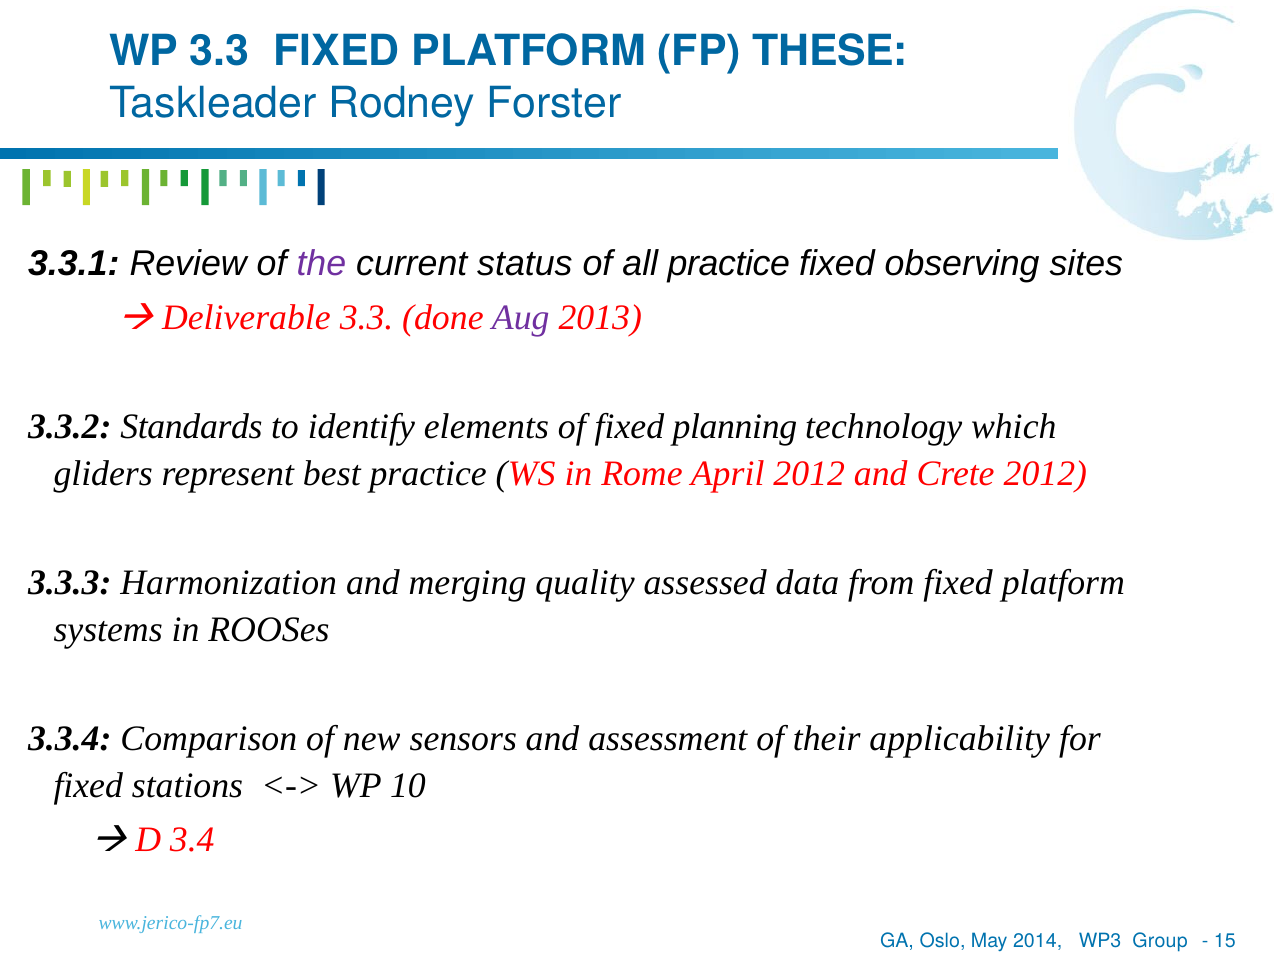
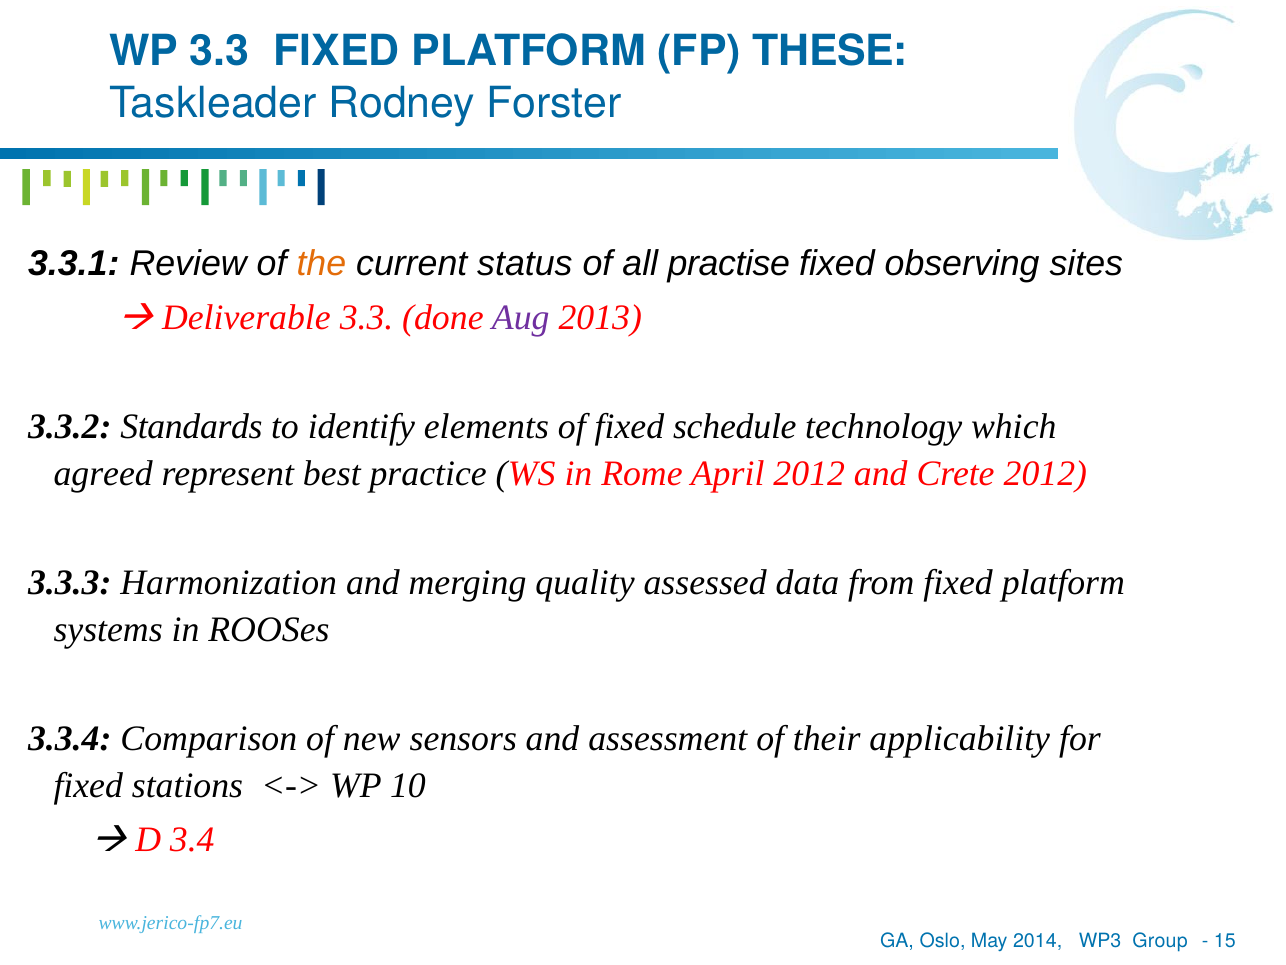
the colour: purple -> orange
all practice: practice -> practise
planning: planning -> schedule
gliders: gliders -> agreed
